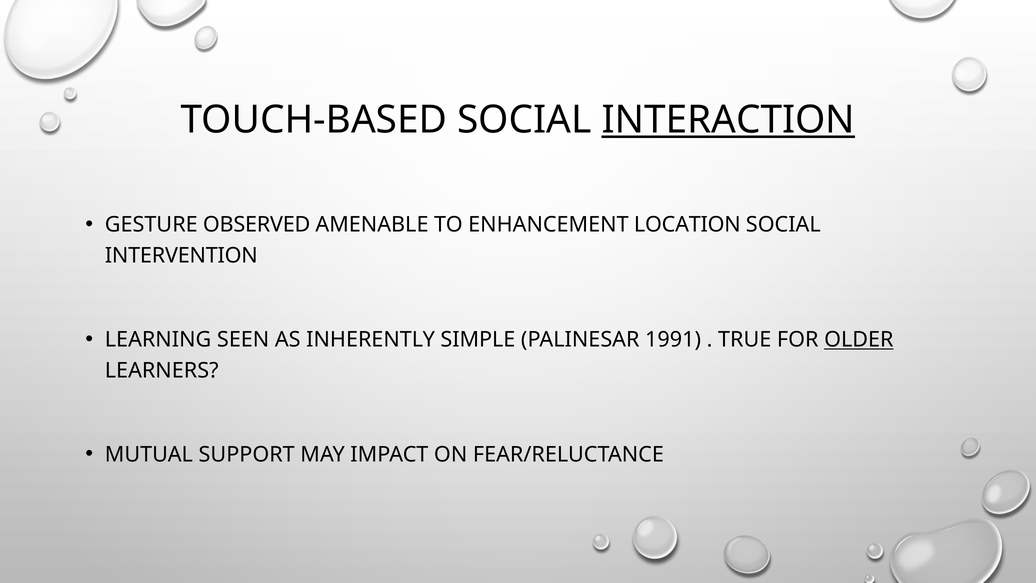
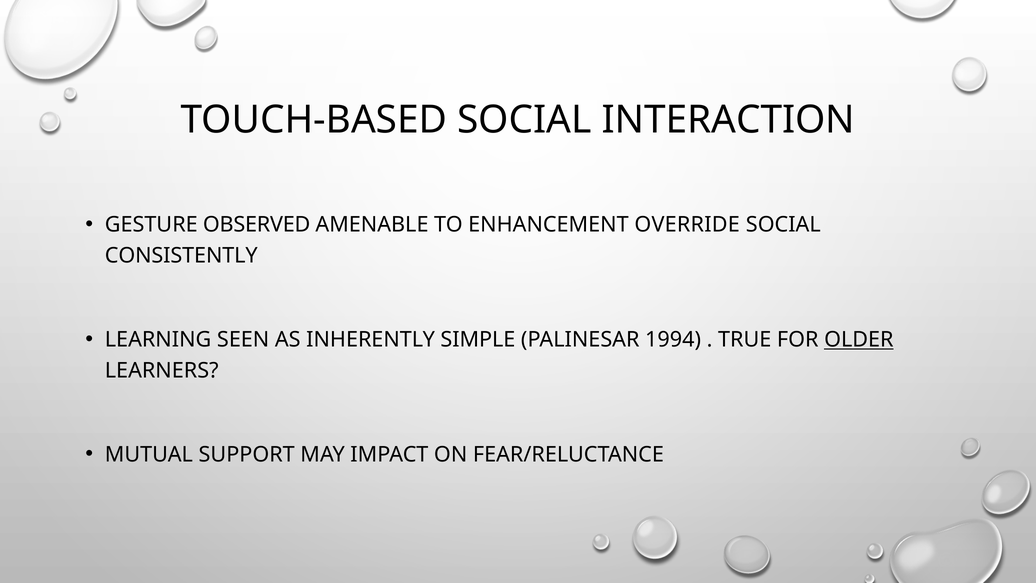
INTERACTION underline: present -> none
LOCATION: LOCATION -> OVERRIDE
INTERVENTION: INTERVENTION -> CONSISTENTLY
1991: 1991 -> 1994
